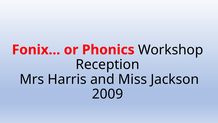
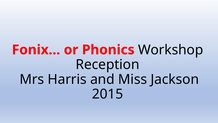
2009: 2009 -> 2015
